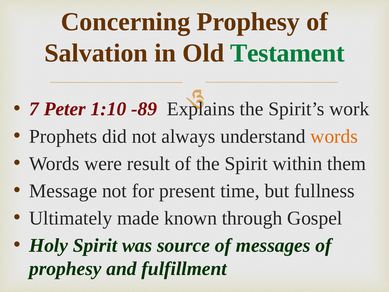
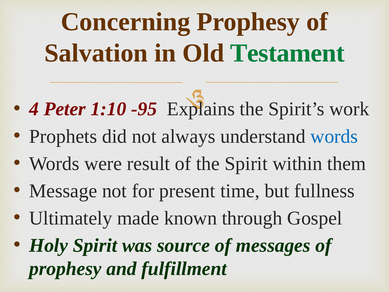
7: 7 -> 4
-89: -89 -> -95
words at (334, 136) colour: orange -> blue
